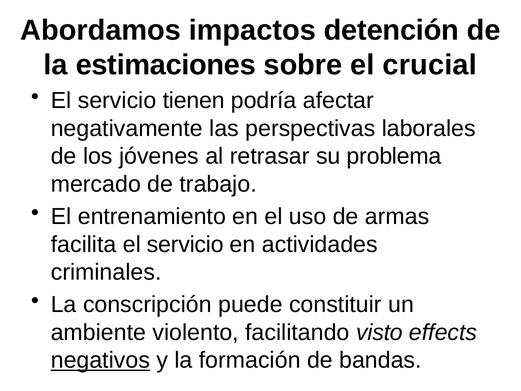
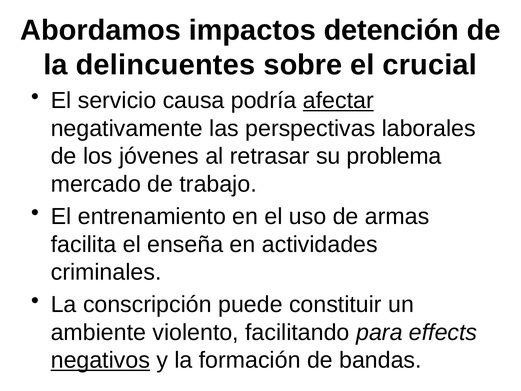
estimaciones: estimaciones -> delincuentes
tienen: tienen -> causa
afectar underline: none -> present
facilita el servicio: servicio -> enseña
visto: visto -> para
